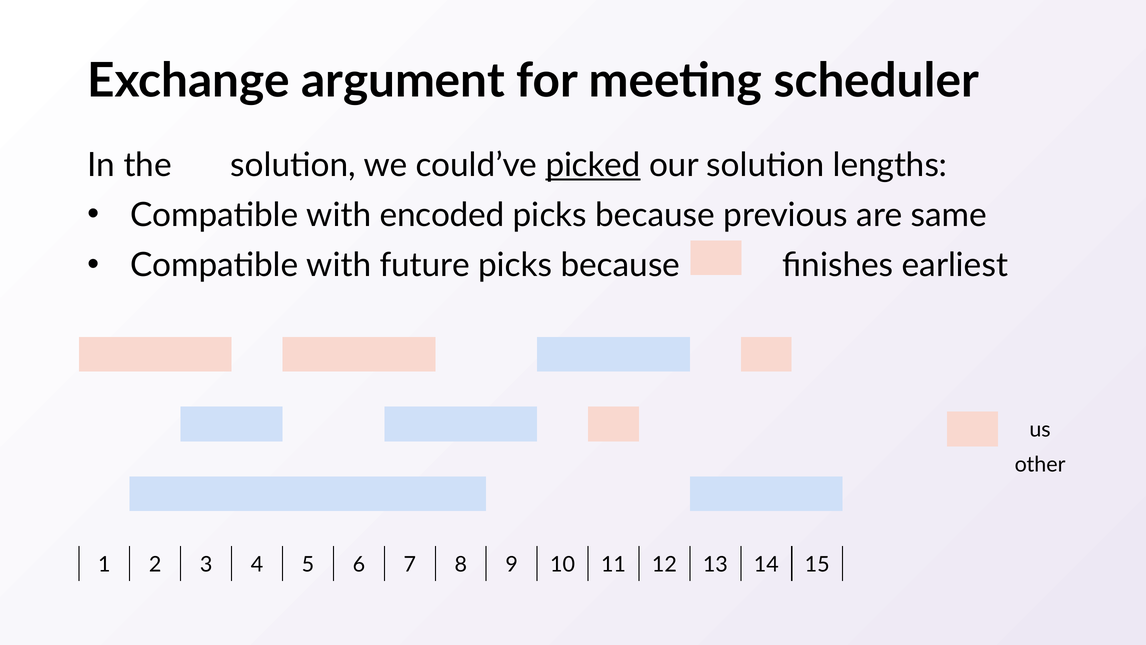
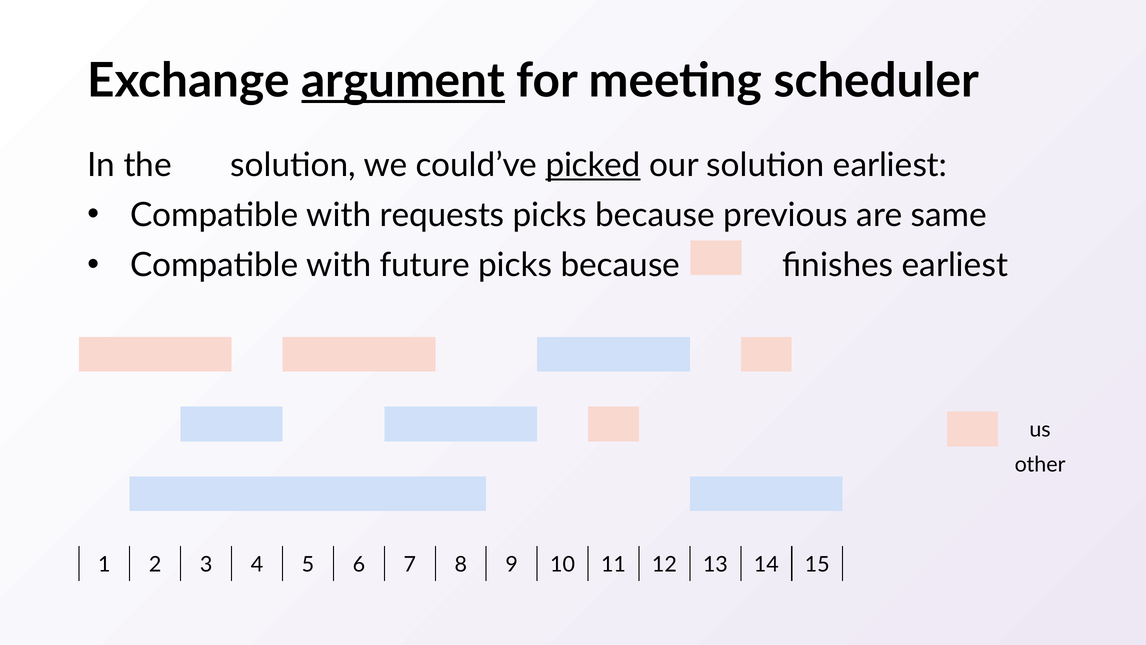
argument underline: none -> present
solution lengths: lengths -> earliest
encoded: encoded -> requests
